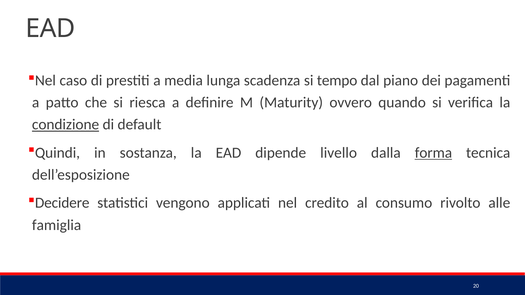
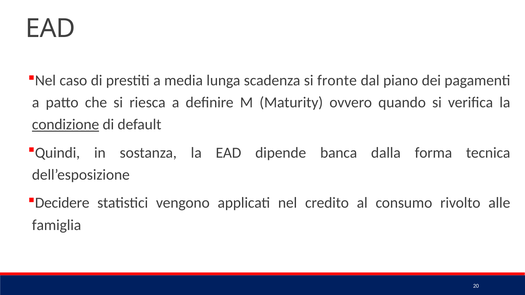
tempo: tempo -> fronte
livello: livello -> banca
forma underline: present -> none
